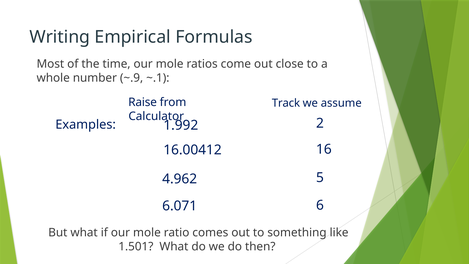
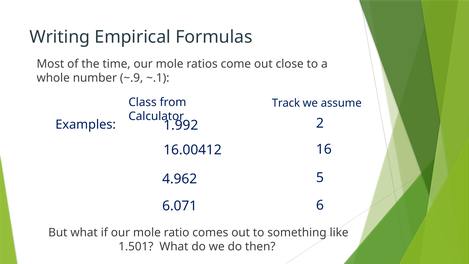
Raise: Raise -> Class
